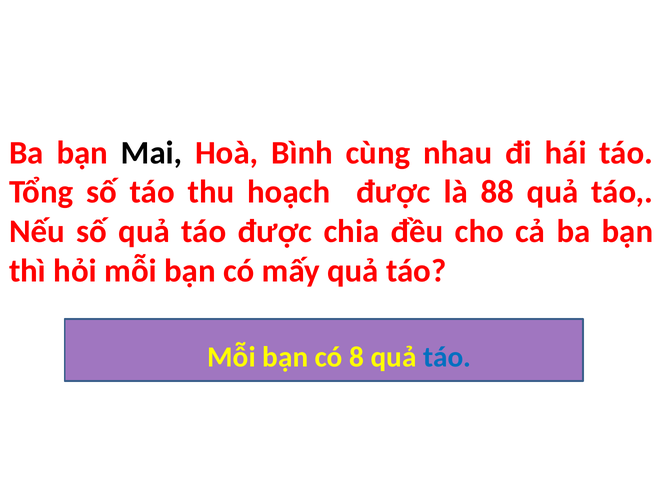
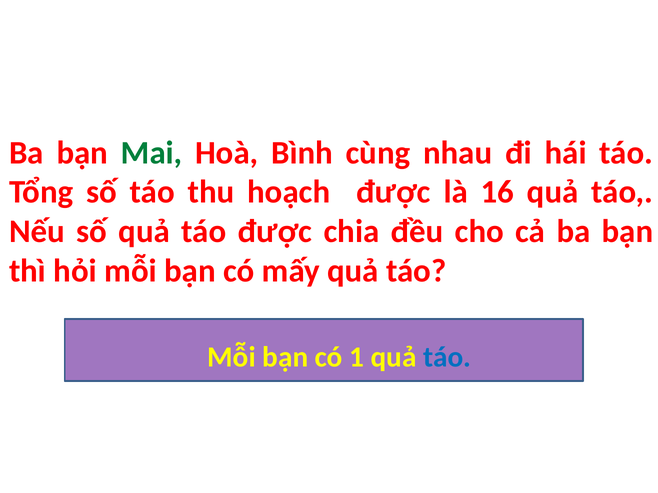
Mai colour: black -> green
88: 88 -> 16
8: 8 -> 1
